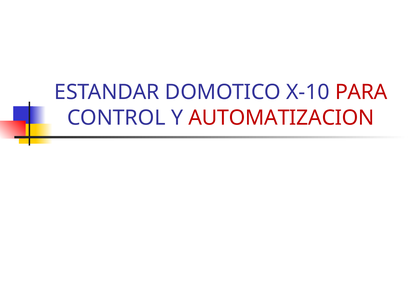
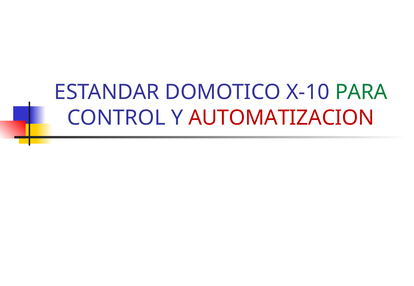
PARA colour: red -> green
